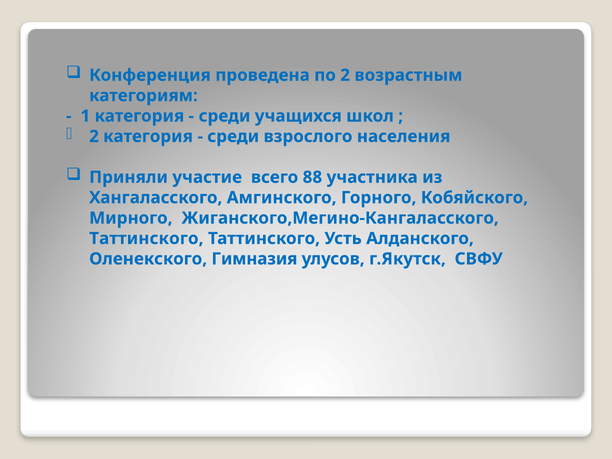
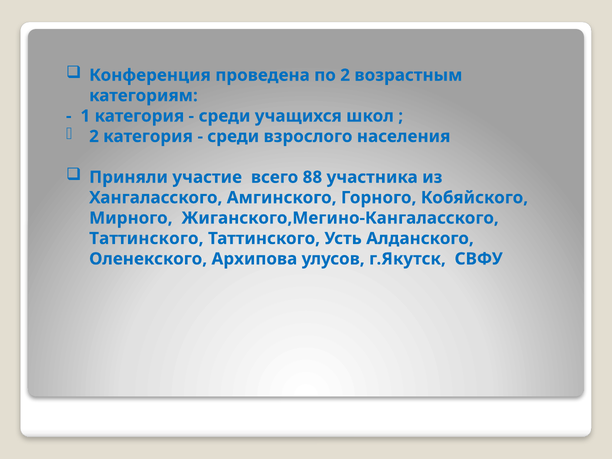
Гимназия: Гимназия -> Архипова
